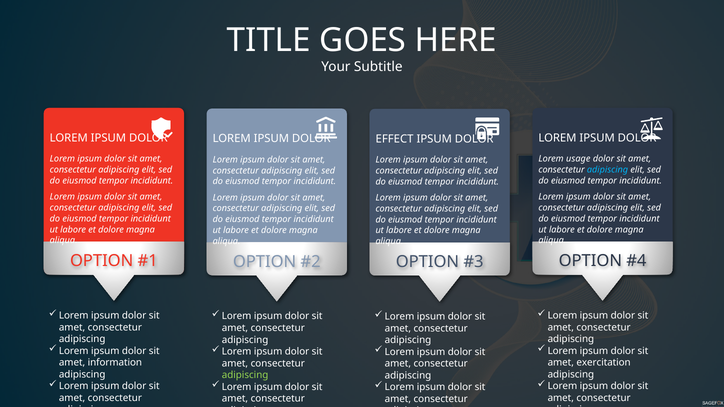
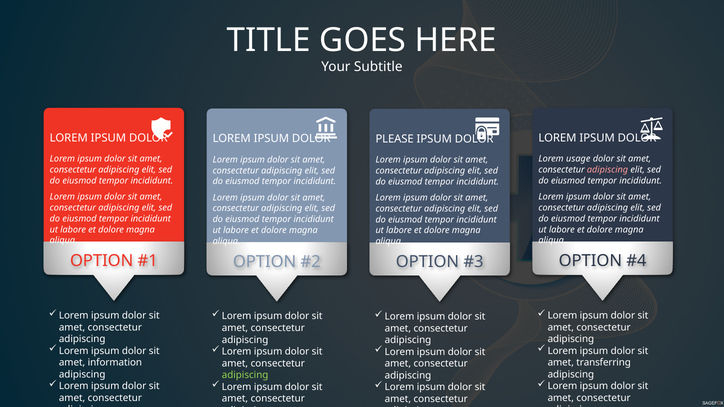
EFFECT: EFFECT -> PLEASE
adipiscing at (608, 170) colour: light blue -> pink
exercitation: exercitation -> transferring
